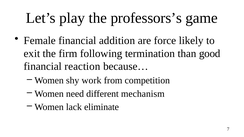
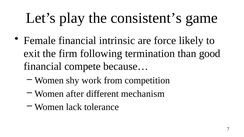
professors’s: professors’s -> consistent’s
addition: addition -> intrinsic
reaction: reaction -> compete
need: need -> after
eliminate: eliminate -> tolerance
